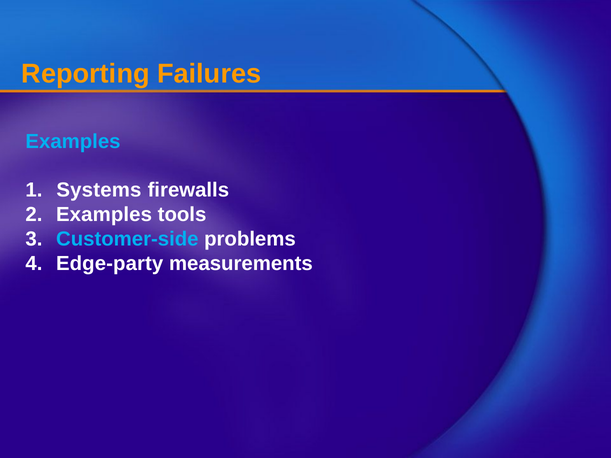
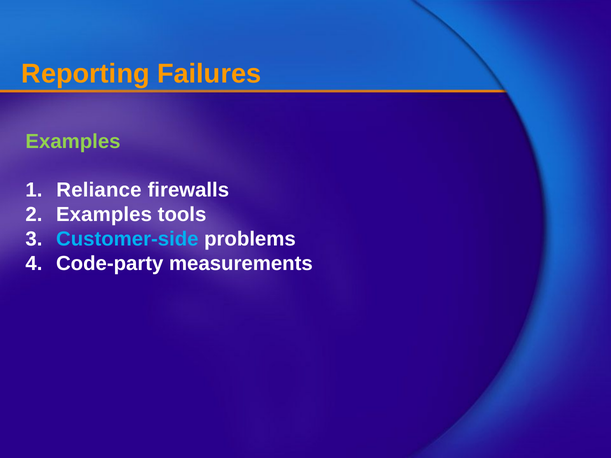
Examples at (73, 141) colour: light blue -> light green
Systems: Systems -> Reliance
Edge-party: Edge-party -> Code-party
